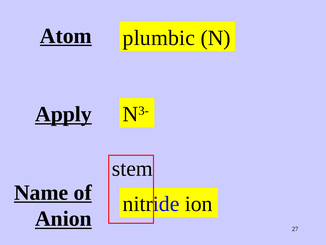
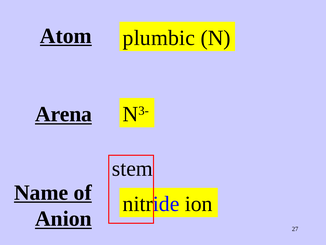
Apply: Apply -> Arena
